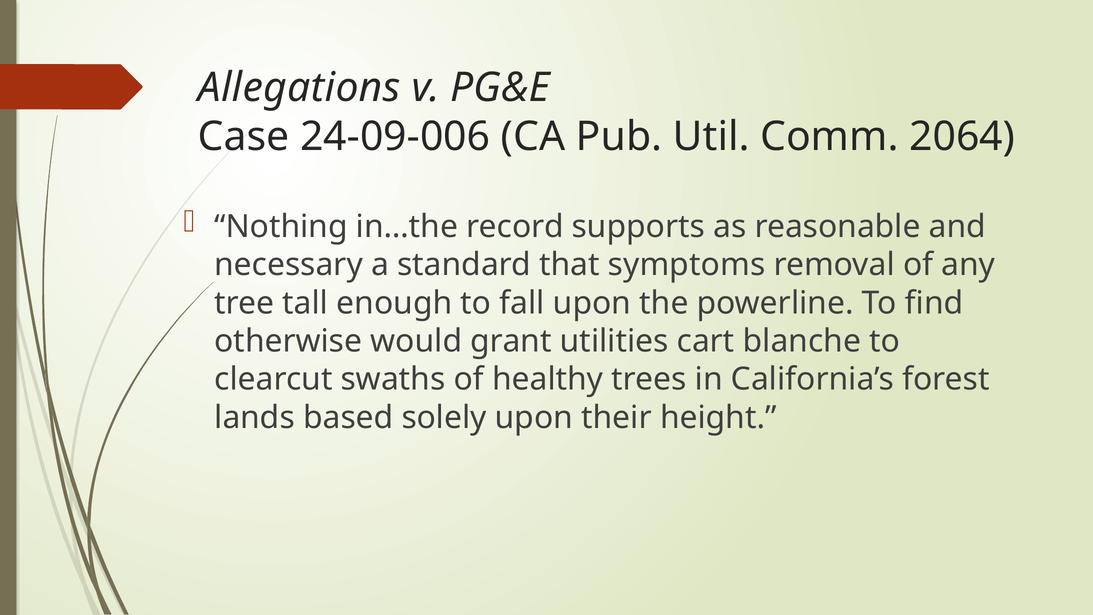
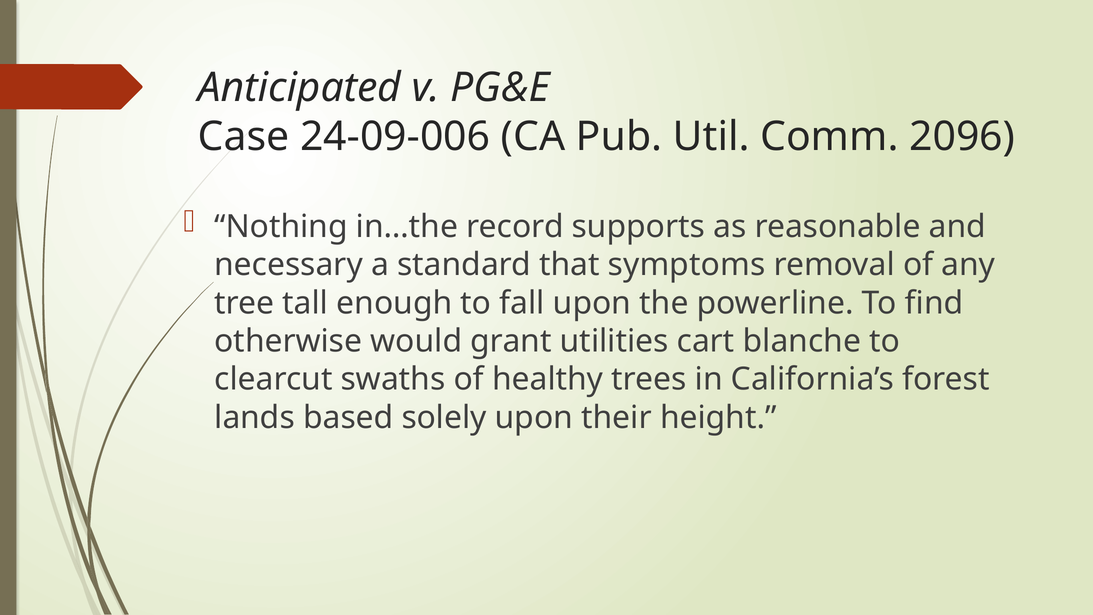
Allegations: Allegations -> Anticipated
2064: 2064 -> 2096
